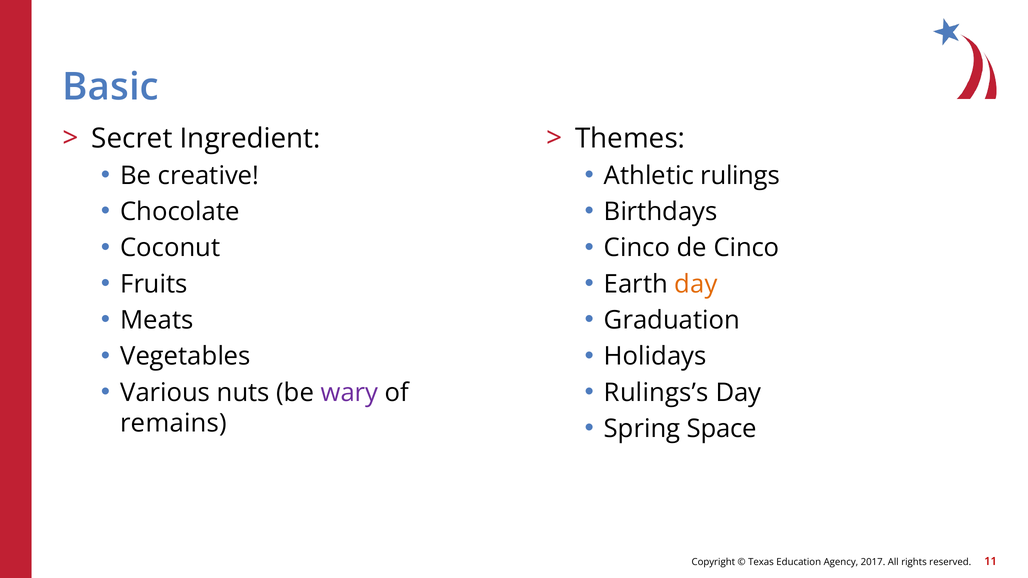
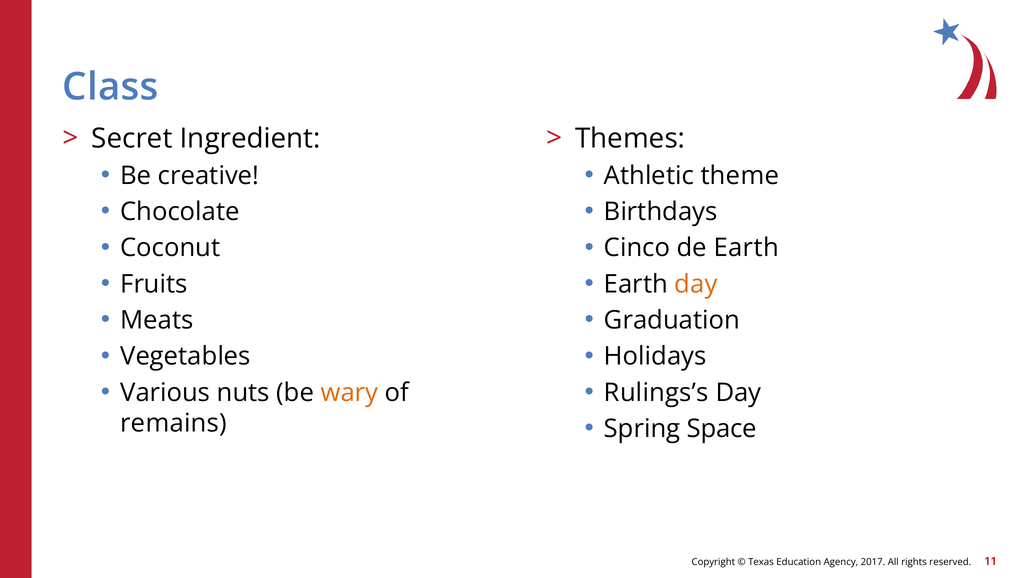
Basic: Basic -> Class
rulings: rulings -> theme
de Cinco: Cinco -> Earth
wary colour: purple -> orange
